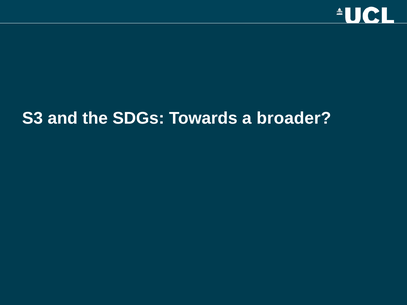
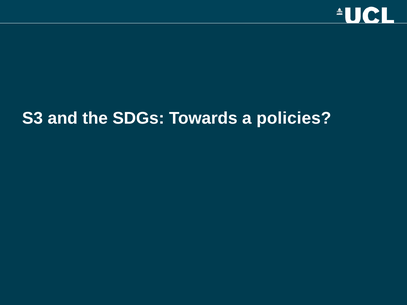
broader: broader -> policies
